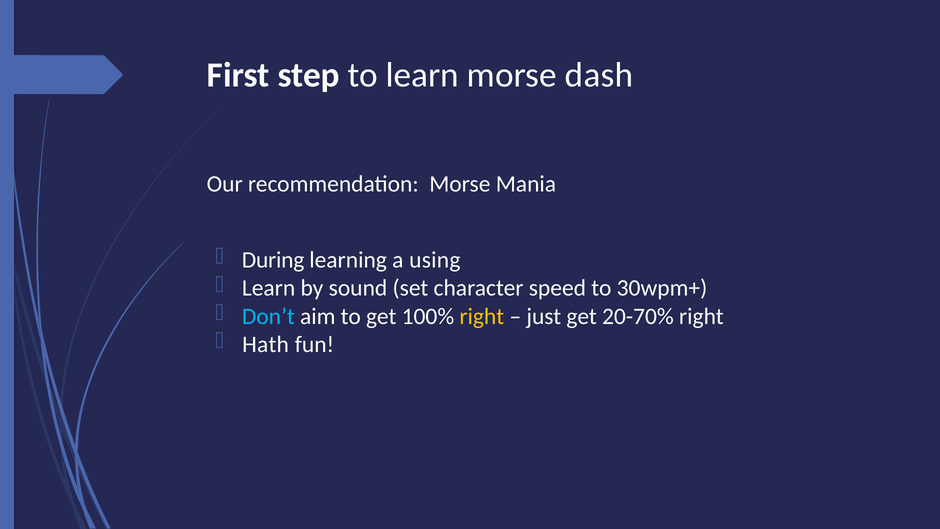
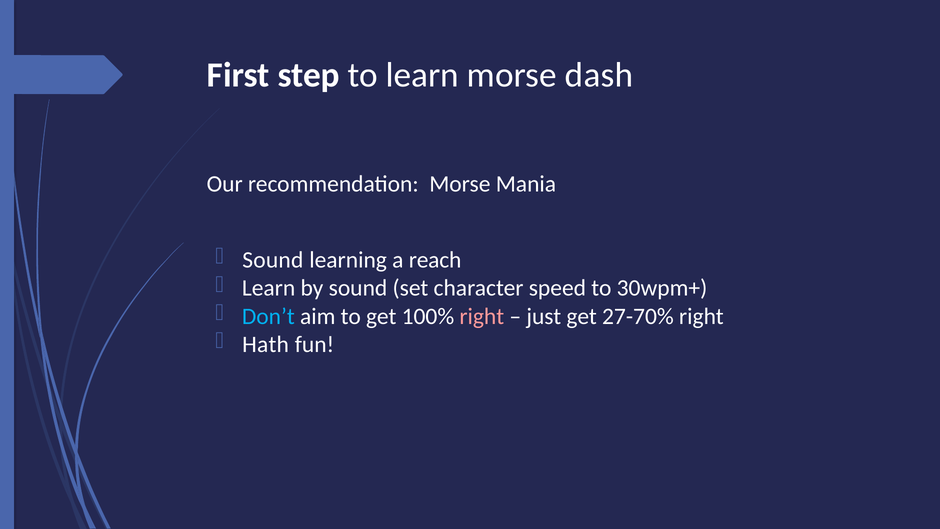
During at (273, 260): During -> Sound
using: using -> reach
right at (482, 316) colour: yellow -> pink
20-70%: 20-70% -> 27-70%
